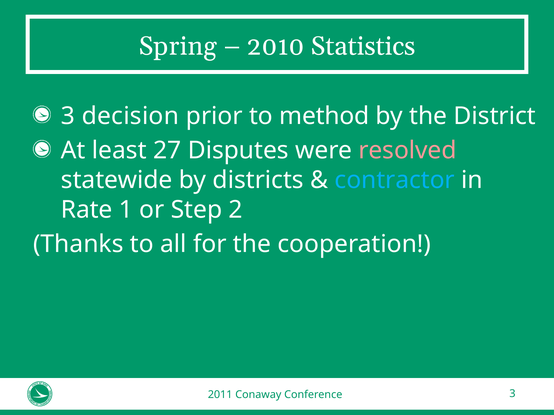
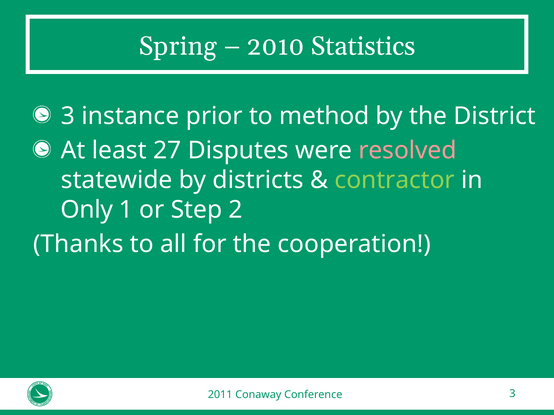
decision: decision -> instance
contractor colour: light blue -> light green
Rate: Rate -> Only
